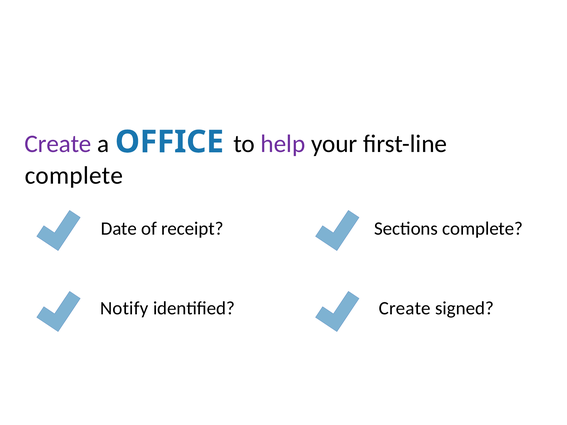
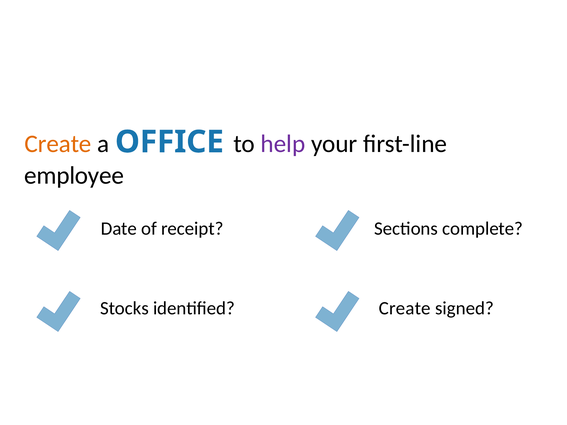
Create at (58, 144) colour: purple -> orange
complete at (74, 176): complete -> employee
Notify: Notify -> Stocks
